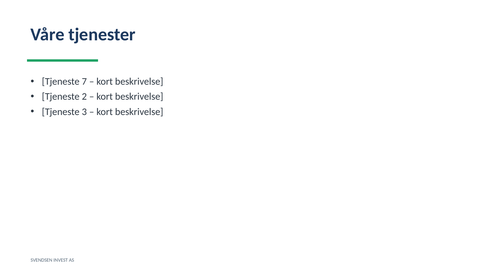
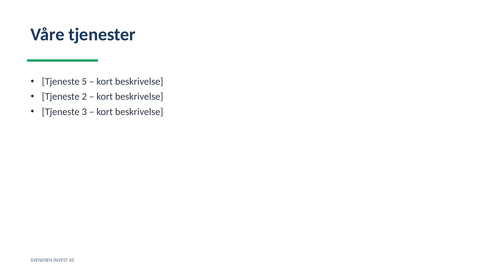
7: 7 -> 5
